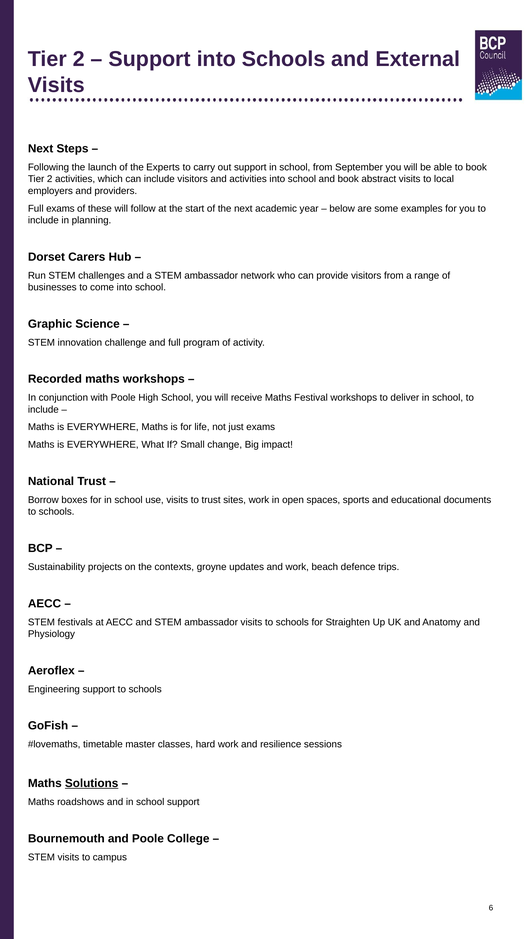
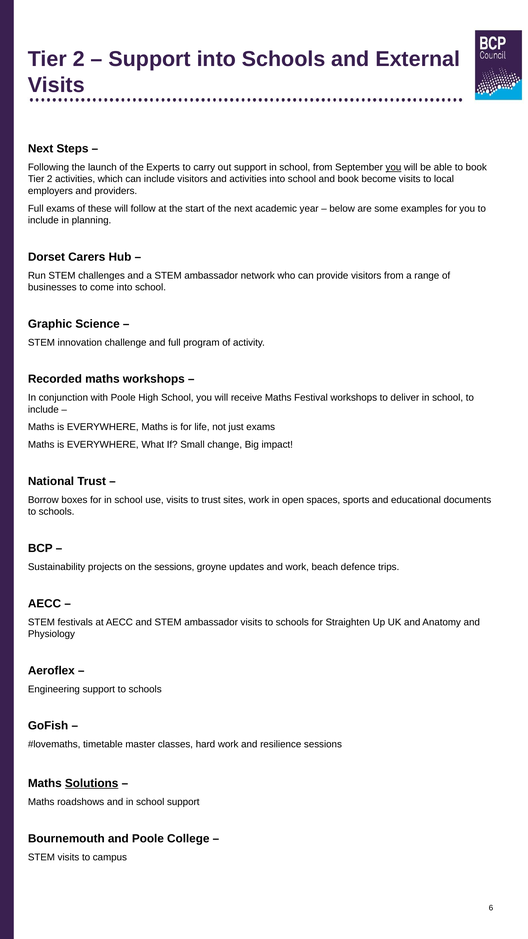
you at (393, 167) underline: none -> present
abstract: abstract -> become
the contexts: contexts -> sessions
